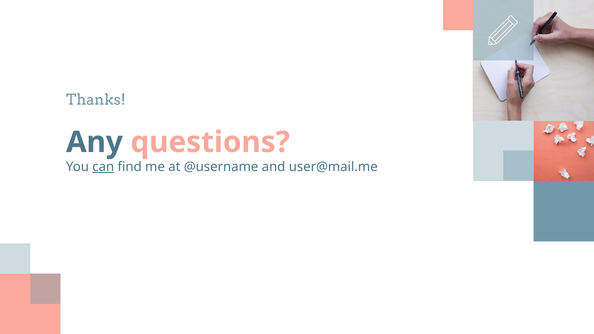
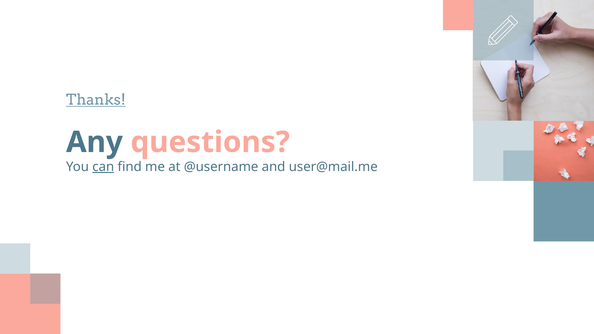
Thanks underline: none -> present
